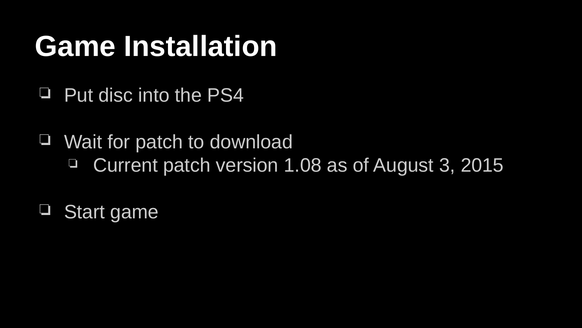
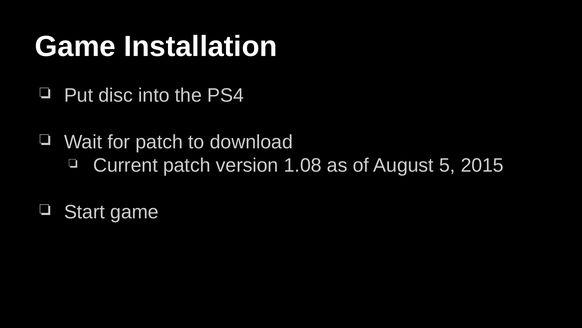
3: 3 -> 5
